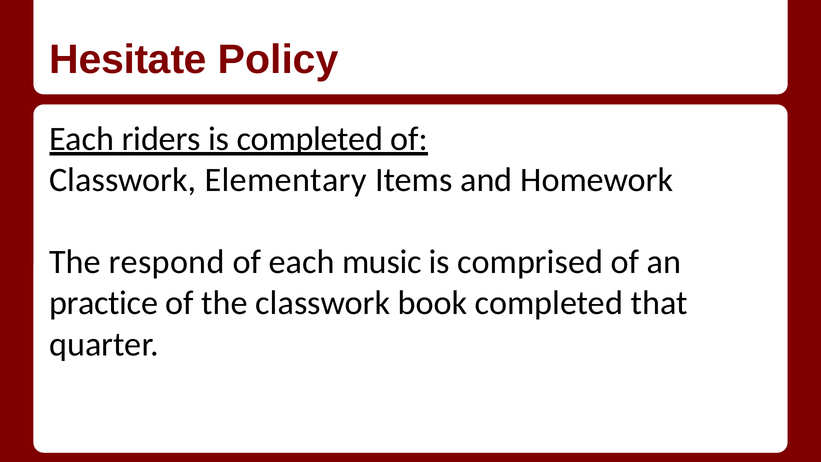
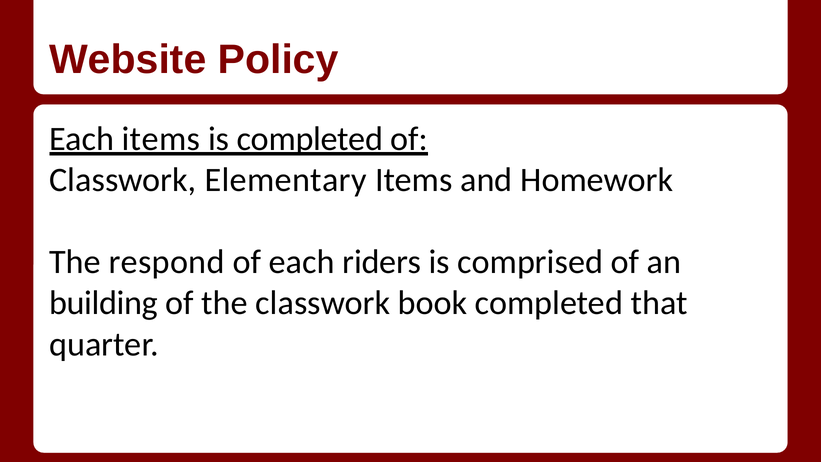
Hesitate: Hesitate -> Website
Each riders: riders -> items
music: music -> riders
practice: practice -> building
